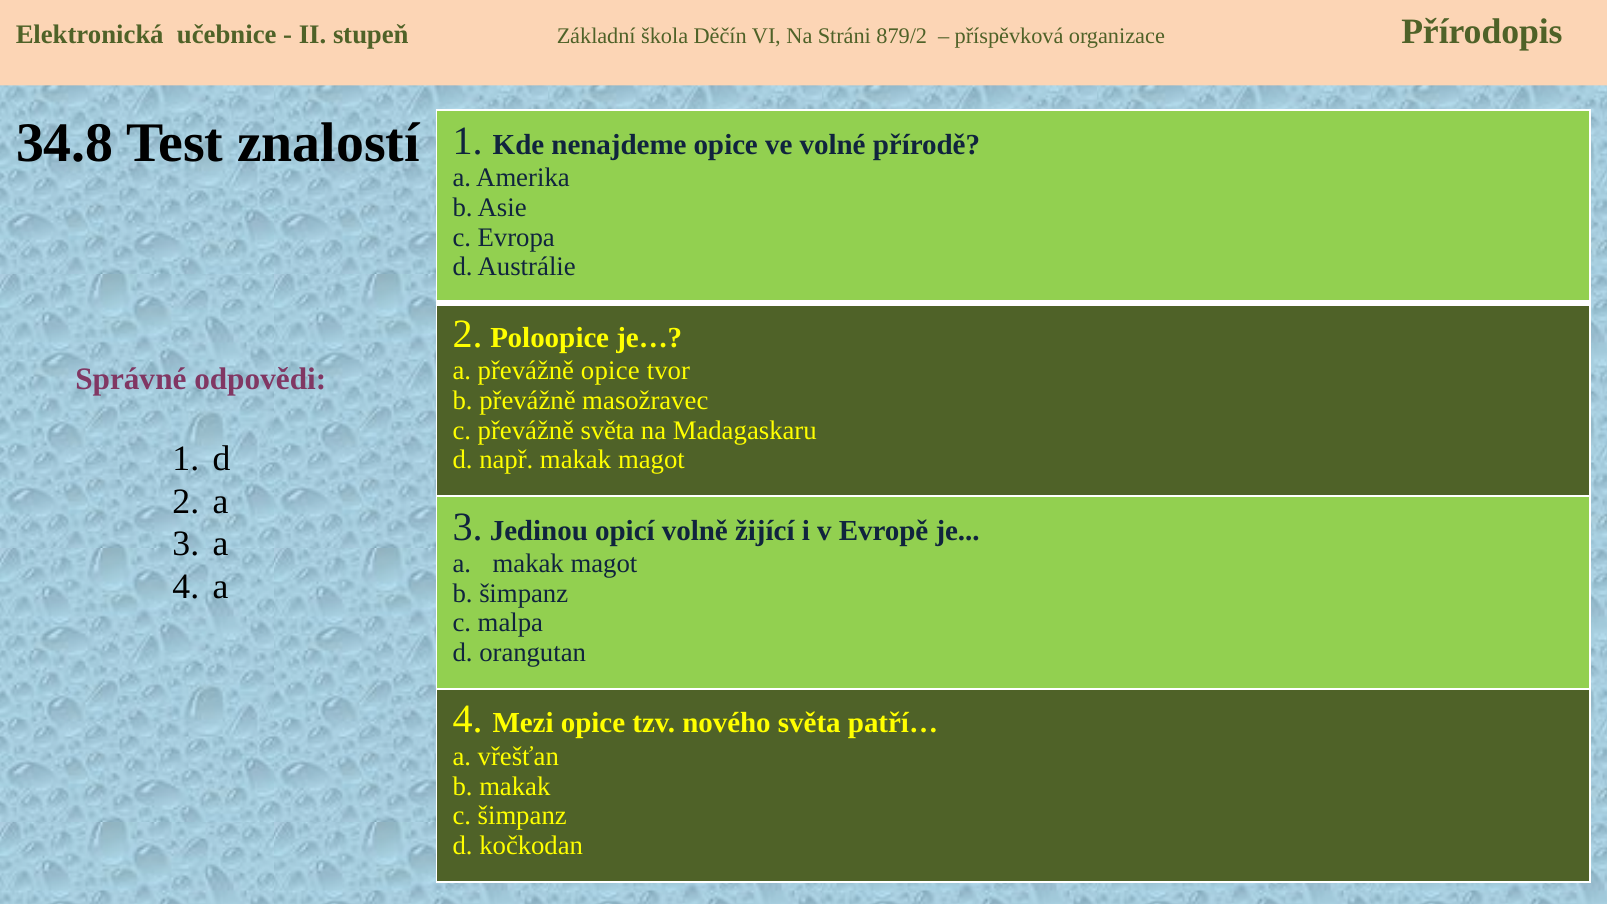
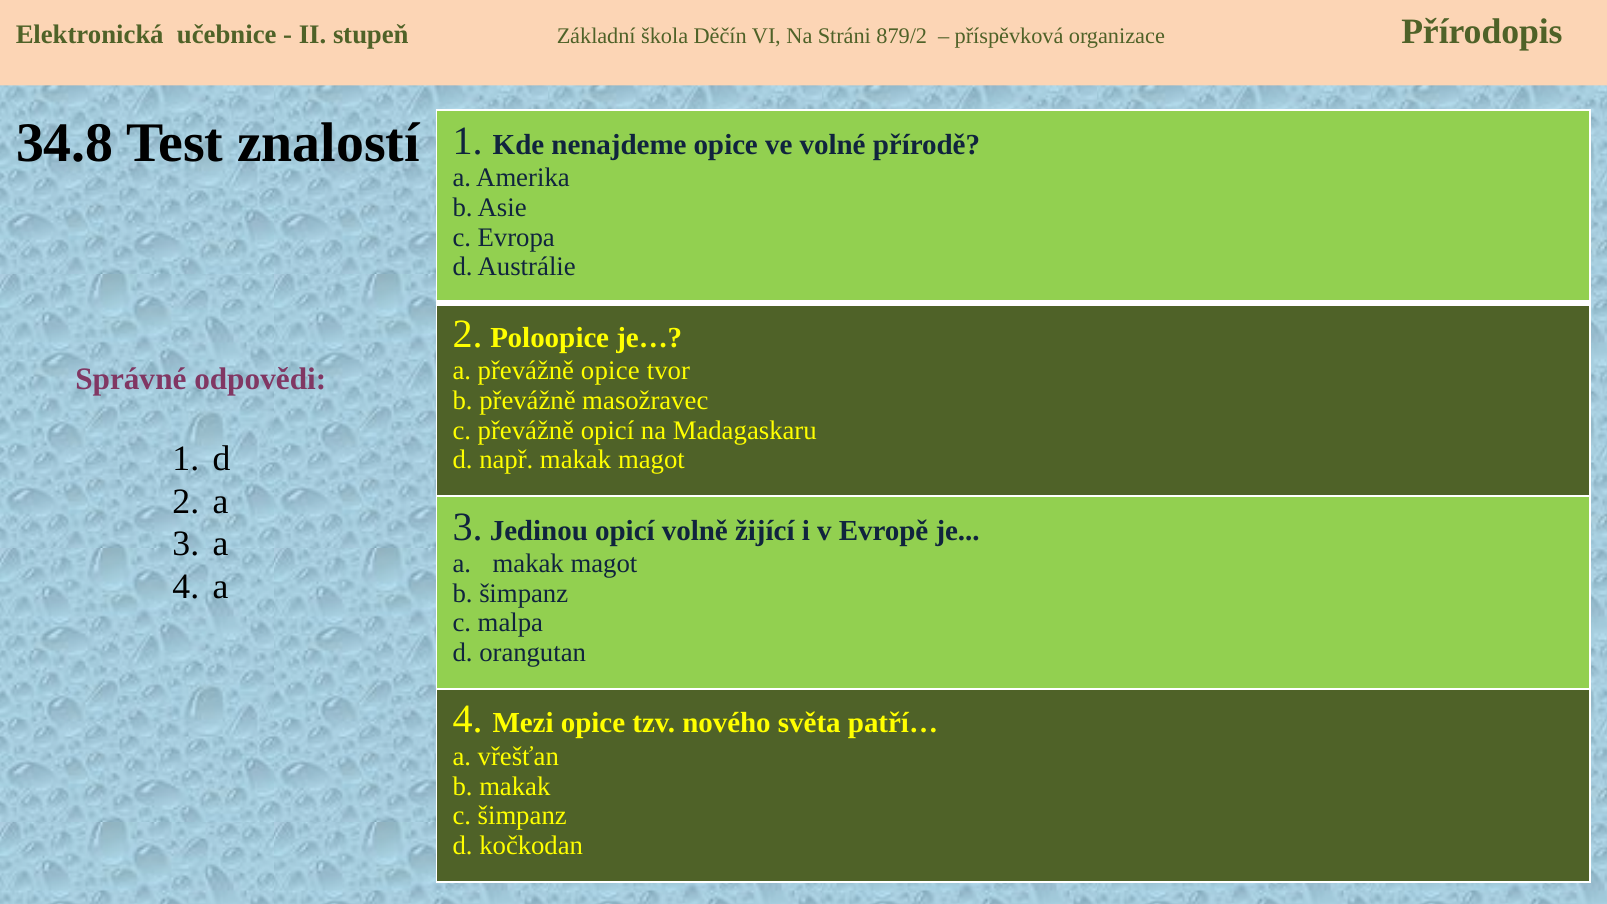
převážně světa: světa -> opicí
